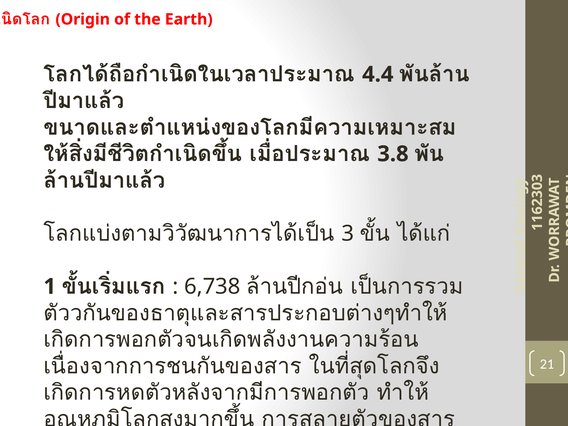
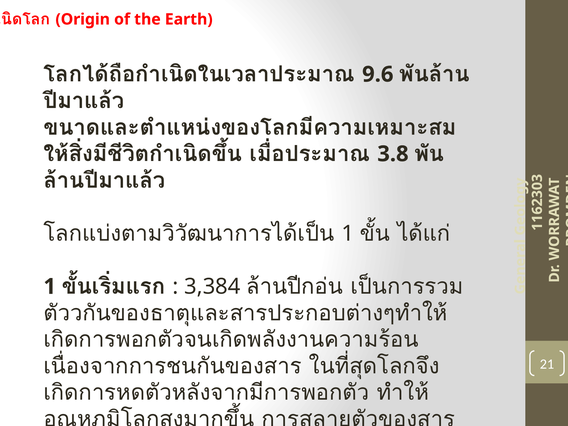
4.4: 4.4 -> 9.6
3 at (348, 234): 3 -> 1
6,738: 6,738 -> 3,384
